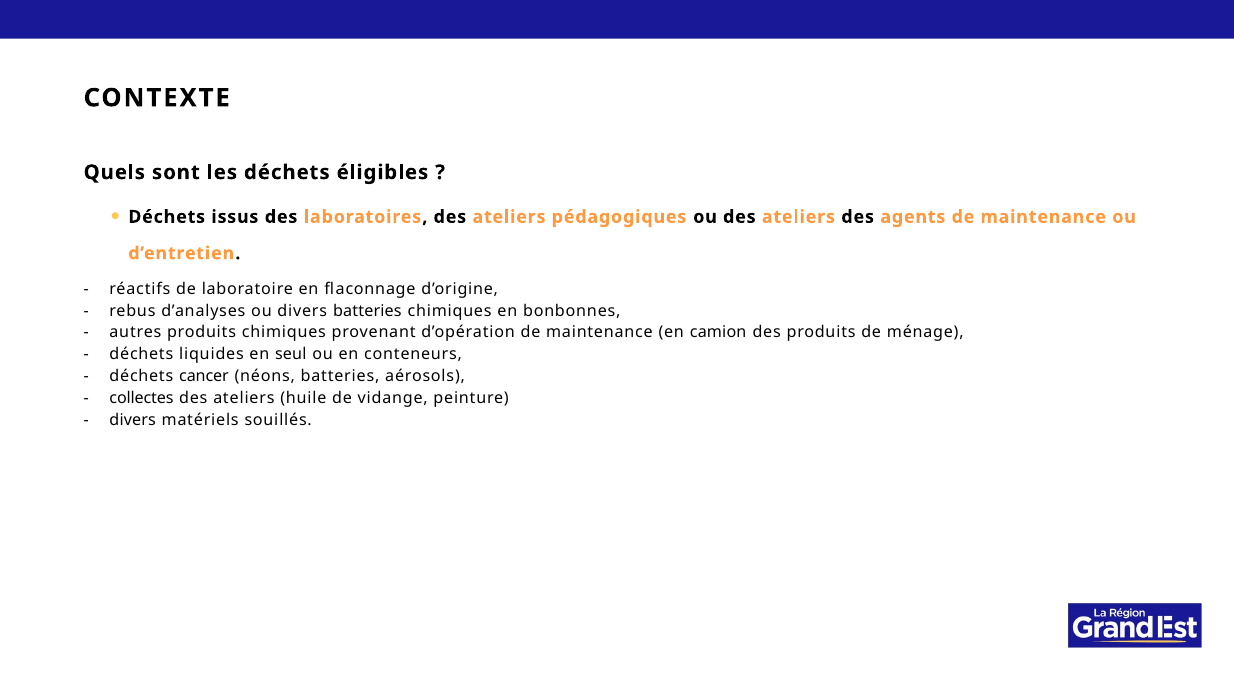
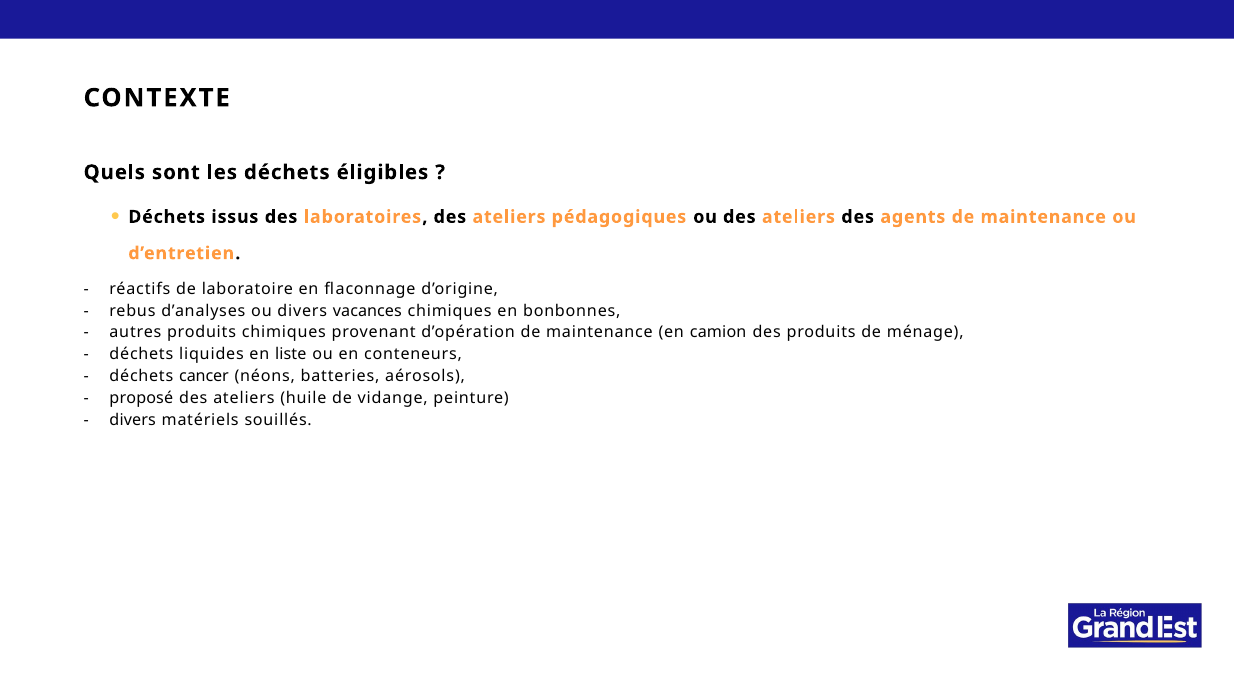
divers batteries: batteries -> vacances
seul: seul -> liste
collectes: collectes -> proposé
